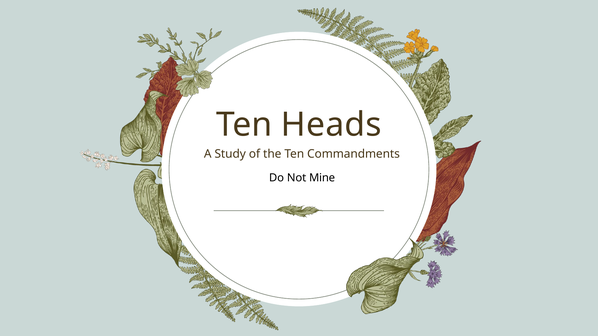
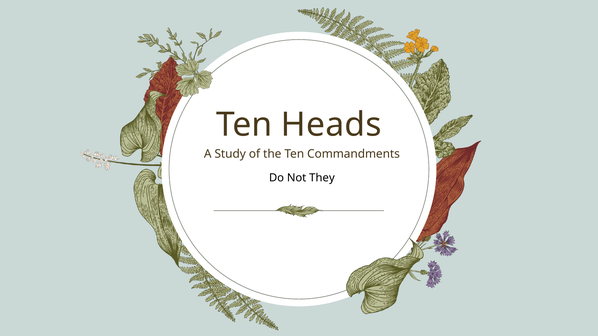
Mine: Mine -> They
